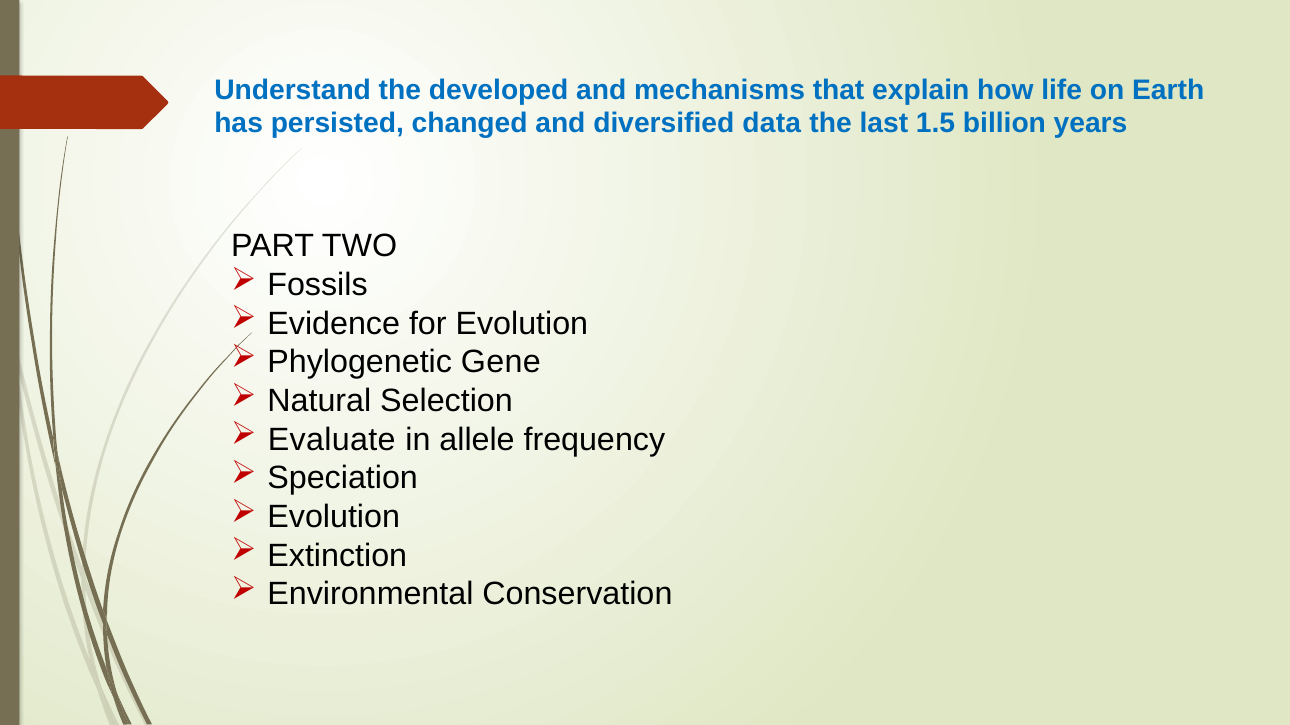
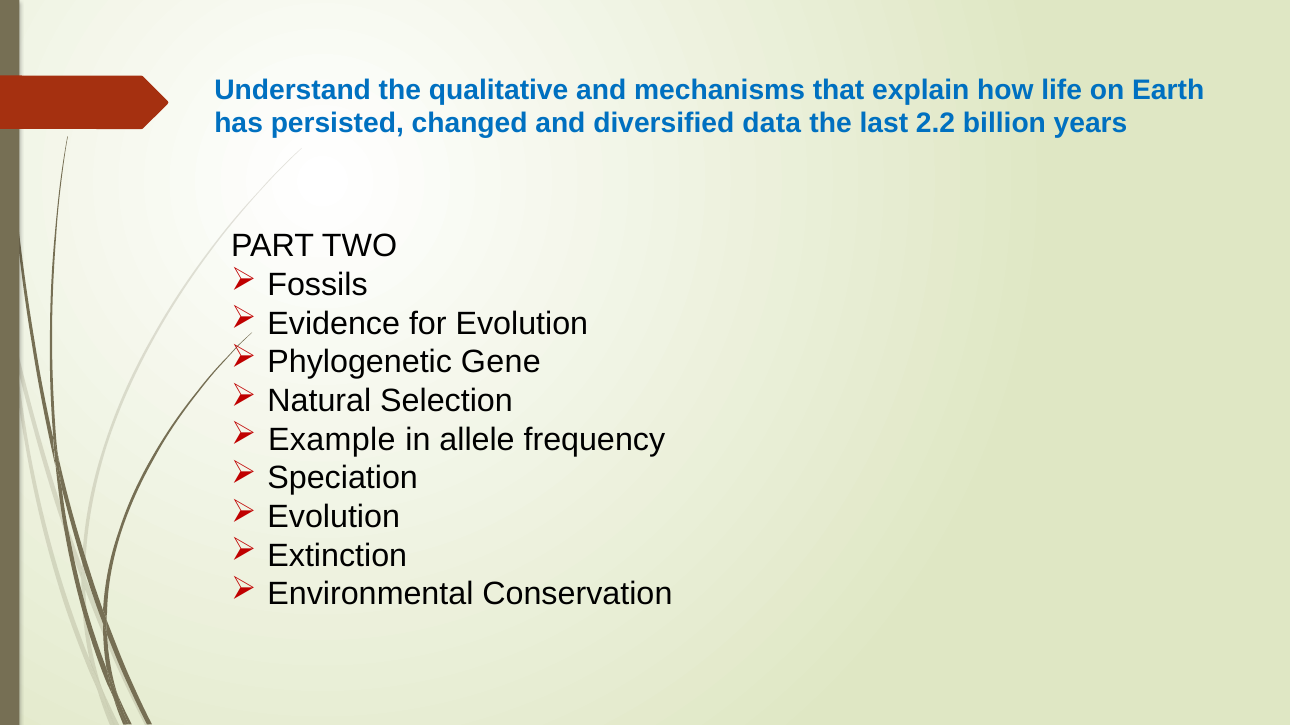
developed: developed -> qualitative
1.5: 1.5 -> 2.2
Evaluate: Evaluate -> Example
